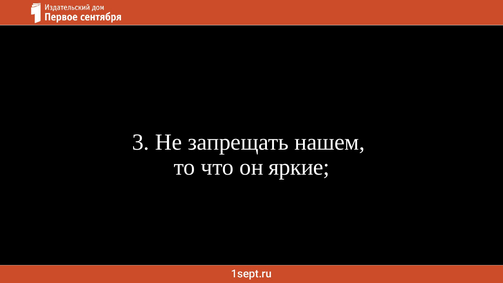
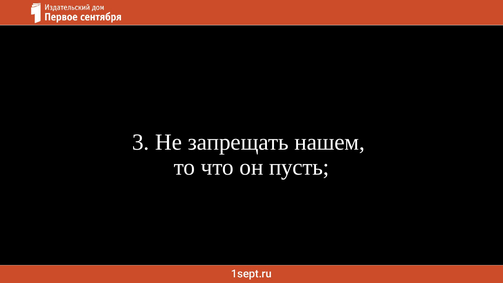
яркие: яркие -> пусть
